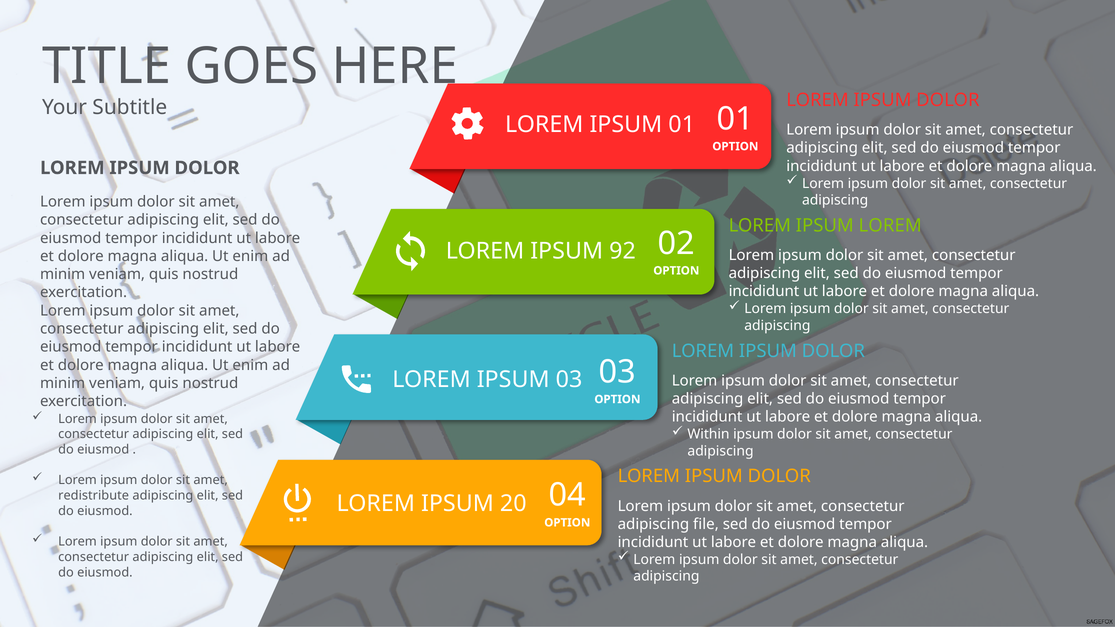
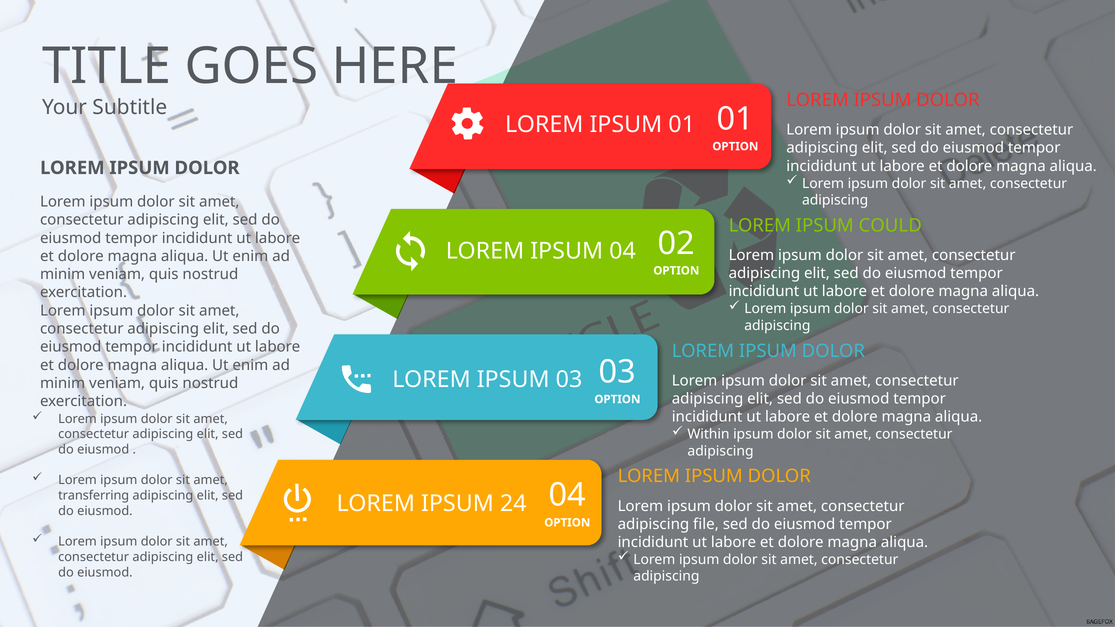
IPSUM LOREM: LOREM -> COULD
IPSUM 92: 92 -> 04
redistribute: redistribute -> transferring
20: 20 -> 24
